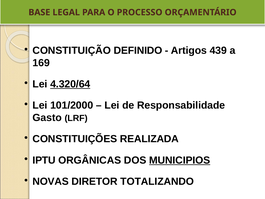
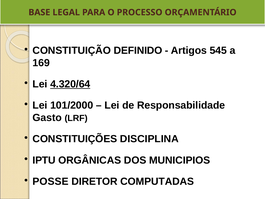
439: 439 -> 545
REALIZADA: REALIZADA -> DISCIPLINA
MUNICIPIOS underline: present -> none
NOVAS: NOVAS -> POSSE
TOTALIZANDO: TOTALIZANDO -> COMPUTADAS
